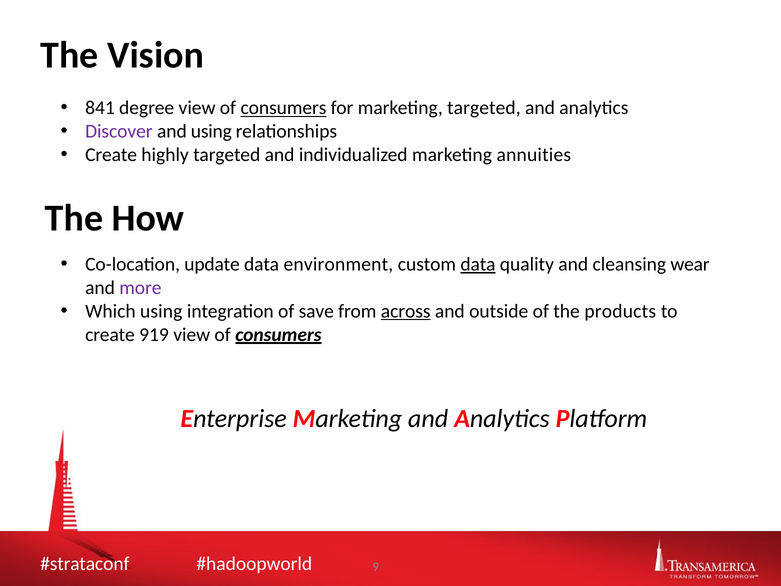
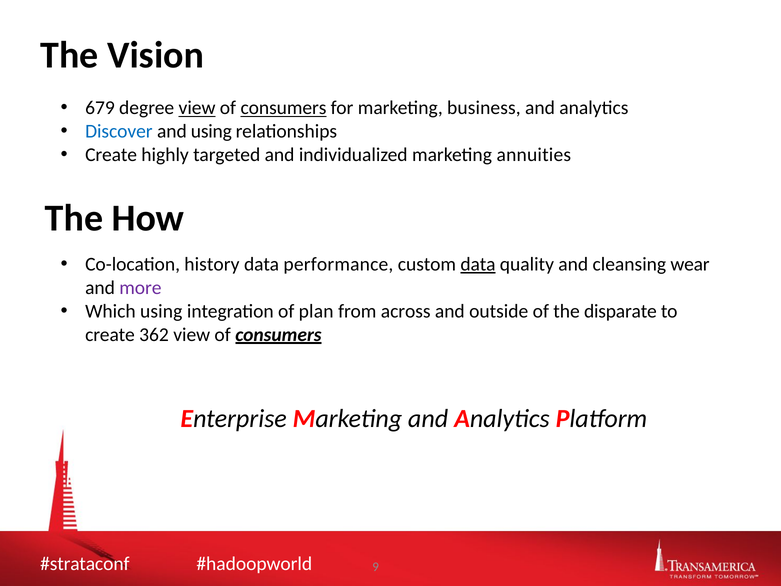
841: 841 -> 679
view at (197, 108) underline: none -> present
marketing targeted: targeted -> business
Discover colour: purple -> blue
update: update -> history
environment: environment -> performance
save: save -> plan
across underline: present -> none
products: products -> disparate
919: 919 -> 362
